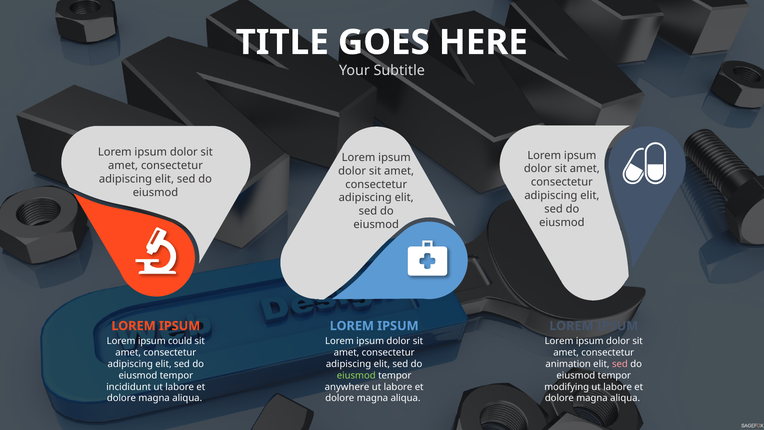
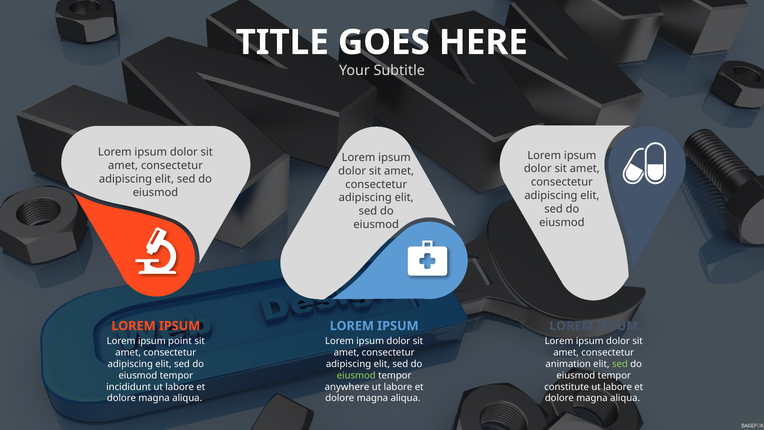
could: could -> point
sed at (620, 364) colour: pink -> light green
modifying: modifying -> constitute
